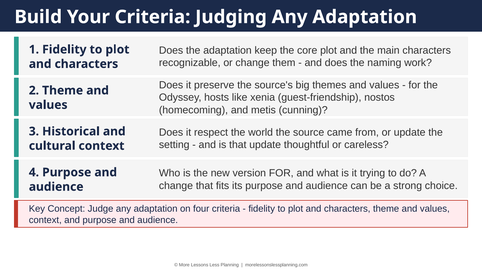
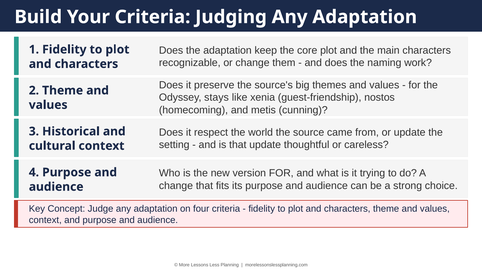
hosts: hosts -> stays
